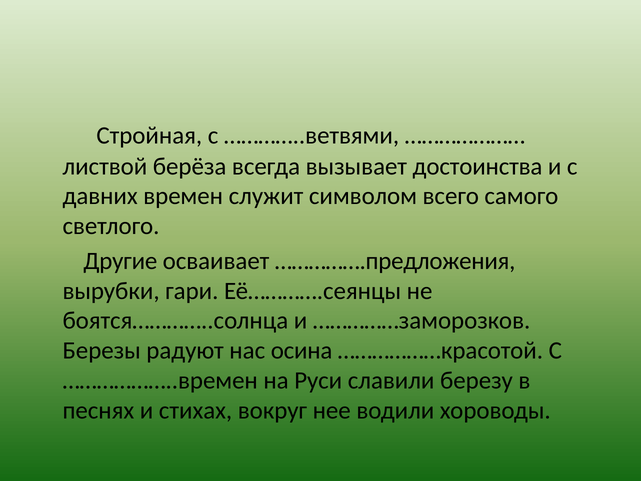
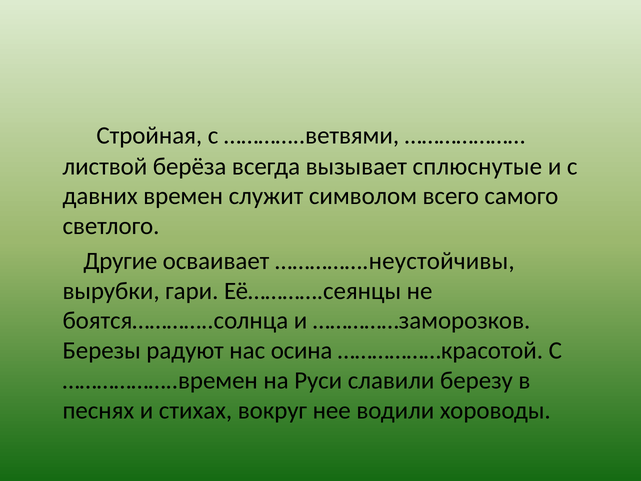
достоинства: достоинства -> сплюснутые
…………….предложения: …………….предложения -> …………….неустойчивы
